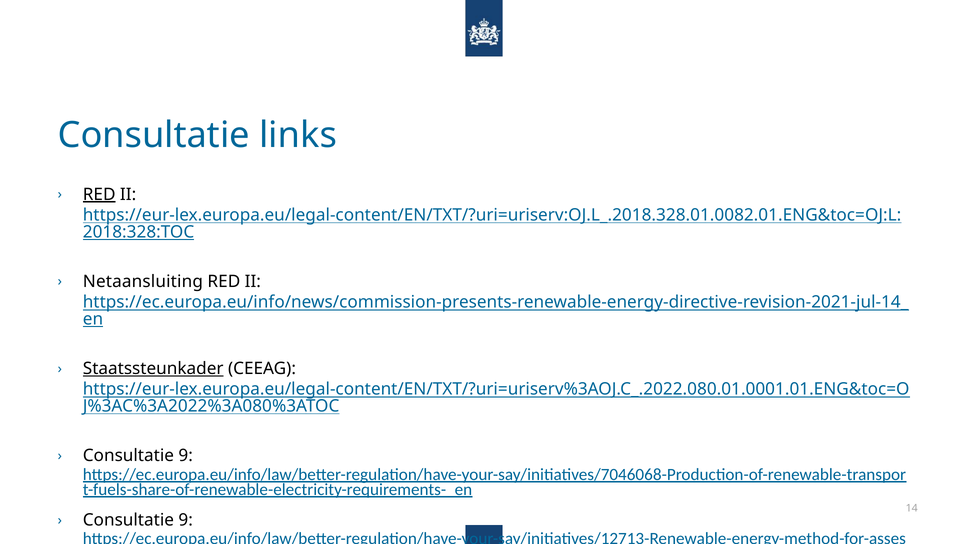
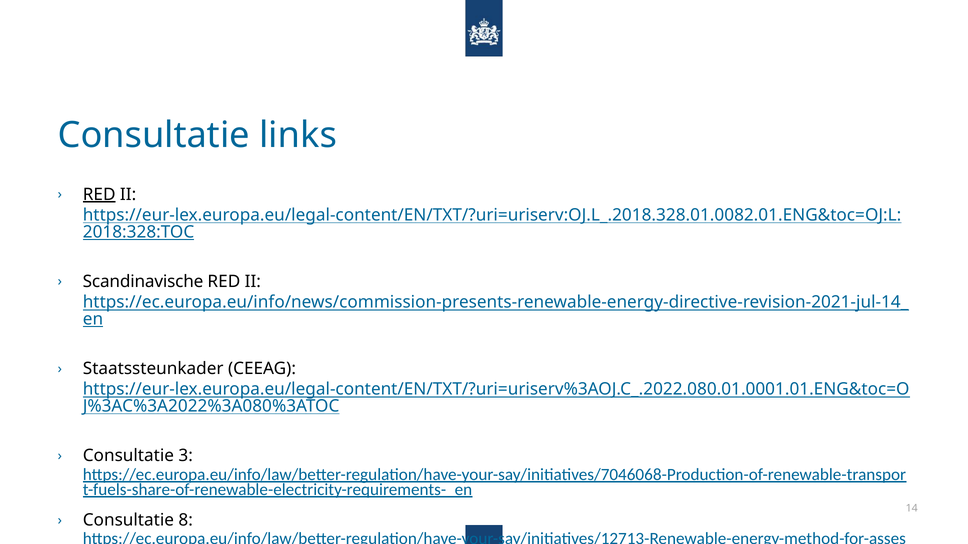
Netaansluiting: Netaansluiting -> Scandinavische
Staatssteunkader underline: present -> none
9 at (186, 456): 9 -> 3
9 at (186, 521): 9 -> 8
